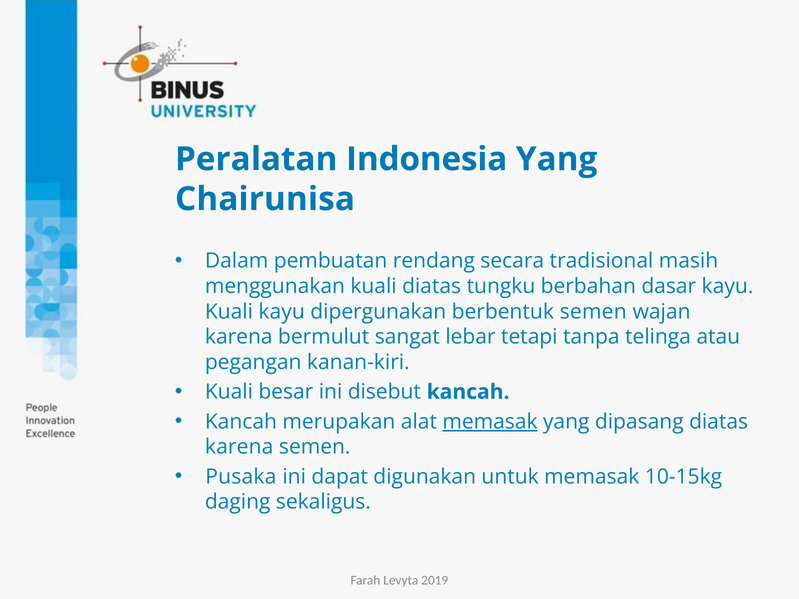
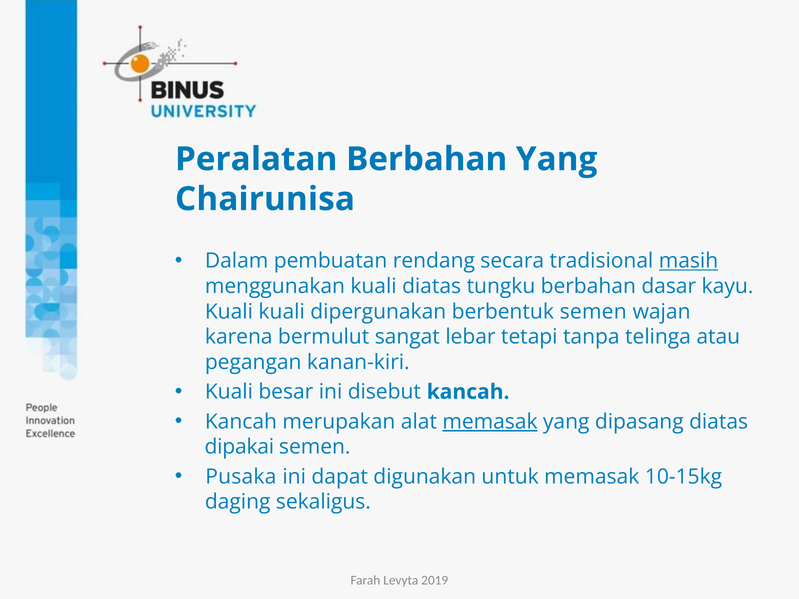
Peralatan Indonesia: Indonesia -> Berbahan
masih underline: none -> present
Kuali kayu: kayu -> kuali
karena at (239, 447): karena -> dipakai
